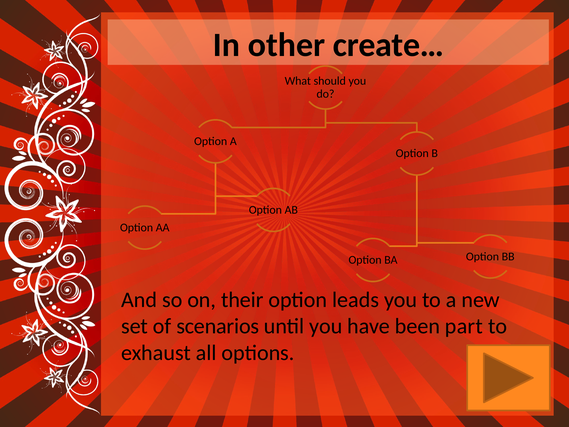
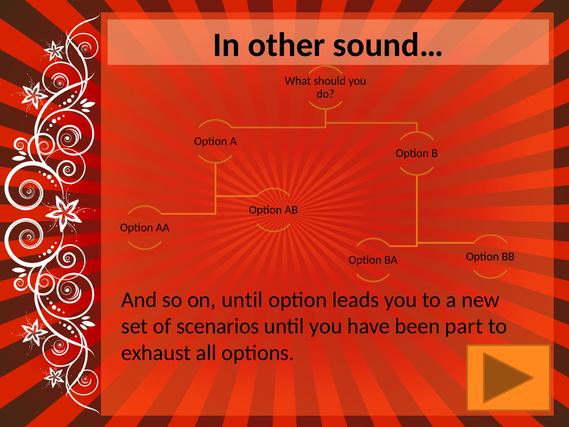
create…: create… -> sound…
on their: their -> until
